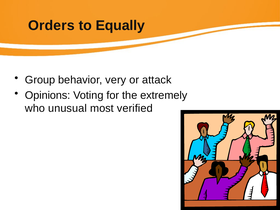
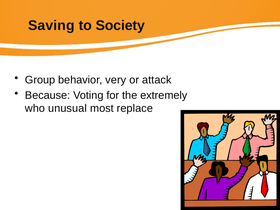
Orders: Orders -> Saving
Equally: Equally -> Society
Opinions: Opinions -> Because
verified: verified -> replace
